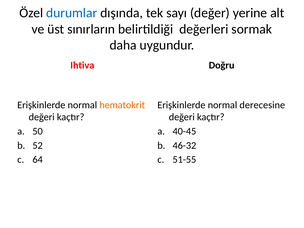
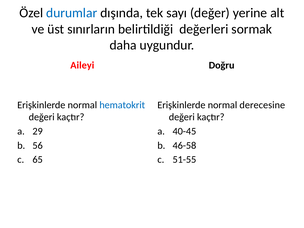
Ihtiva: Ihtiva -> Aileyi
hematokrit colour: orange -> blue
50: 50 -> 29
52: 52 -> 56
46-32: 46-32 -> 46-58
64: 64 -> 65
